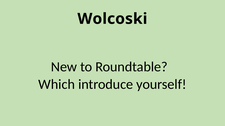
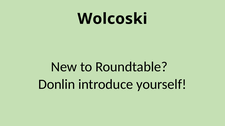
Which: Which -> Donlin
